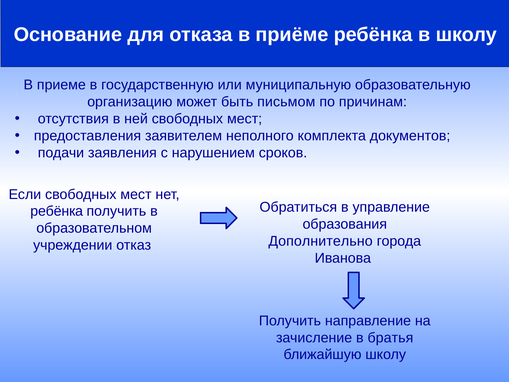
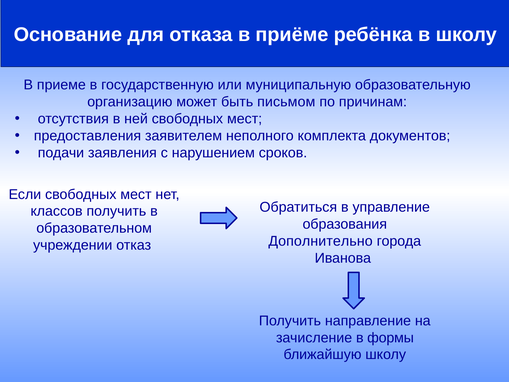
ребёнка at (57, 211): ребёнка -> классов
братья: братья -> формы
